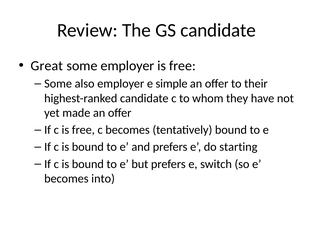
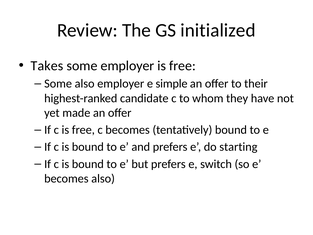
GS candidate: candidate -> initialized
Great: Great -> Takes
becomes into: into -> also
